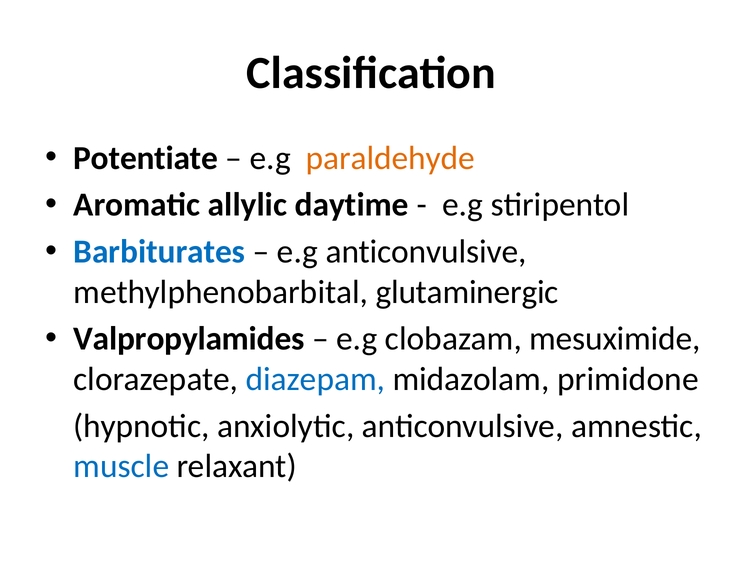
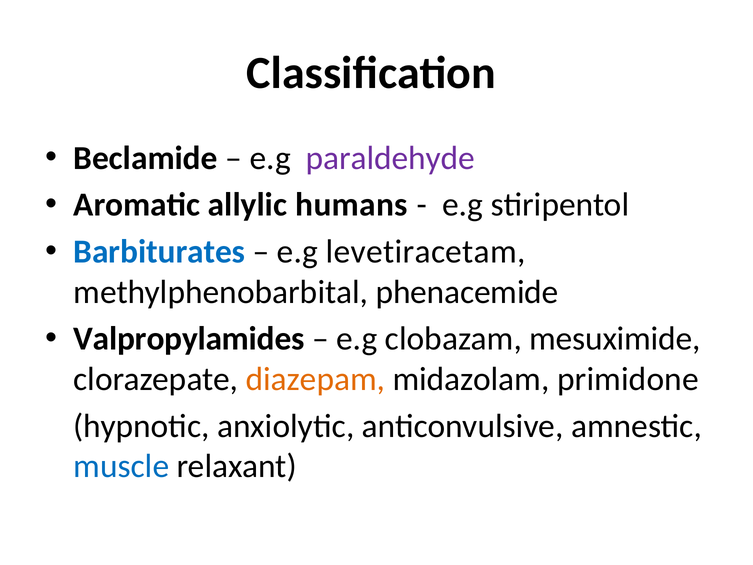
Potentiate: Potentiate -> Beclamide
paraldehyde colour: orange -> purple
daytime: daytime -> humans
e.g anticonvulsive: anticonvulsive -> levetiracetam
glutaminergic: glutaminergic -> phenacemide
diazepam colour: blue -> orange
